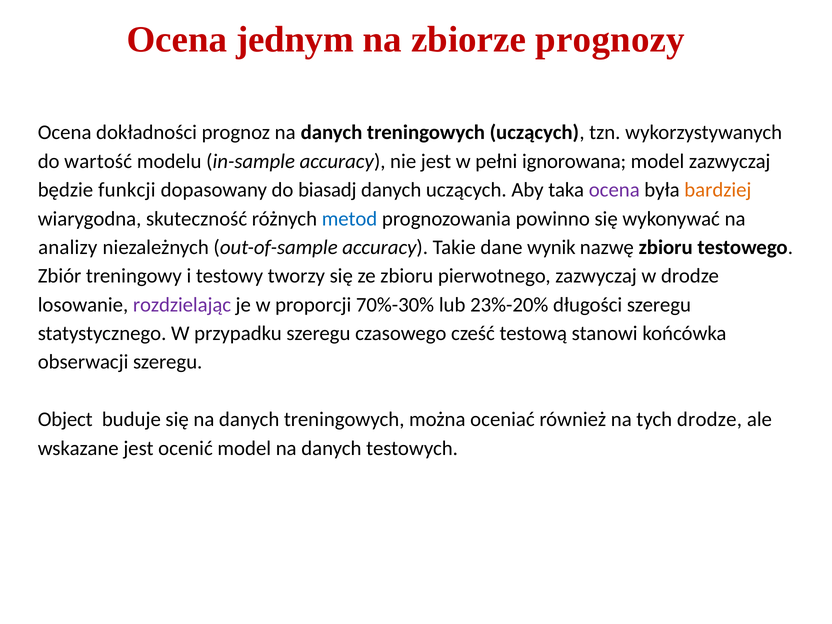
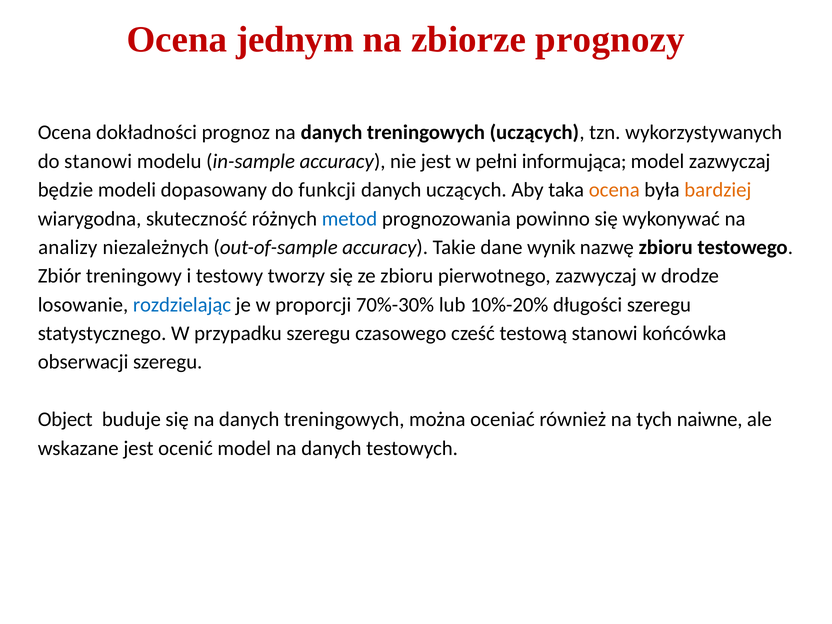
do wartość: wartość -> stanowi
ignorowana: ignorowana -> informująca
funkcji: funkcji -> modeli
biasadj: biasadj -> funkcji
ocena at (614, 190) colour: purple -> orange
rozdzielając colour: purple -> blue
23%-20%: 23%-20% -> 10%-20%
tych drodze: drodze -> naiwne
